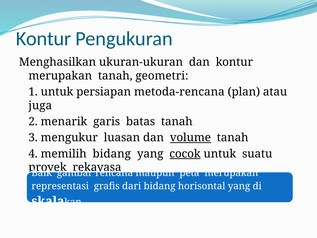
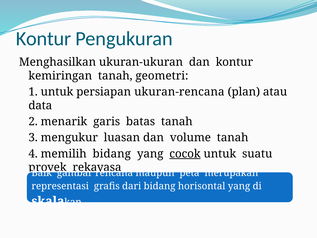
merupakan at (60, 76): merupakan -> kemiringan
metoda-rencana: metoda-rencana -> ukuran-rencana
juga: juga -> data
volume underline: present -> none
